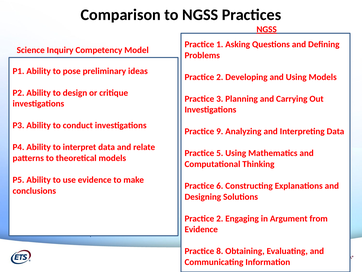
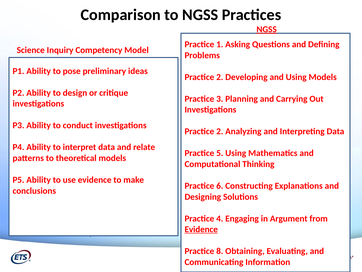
9 at (220, 131): 9 -> 2
2 at (220, 218): 2 -> 4
Evidence at (201, 229) underline: none -> present
